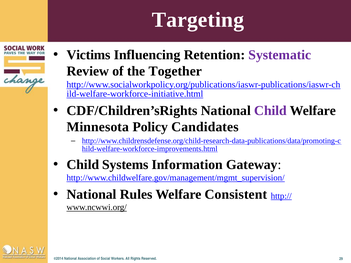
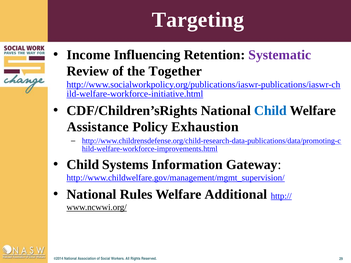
Victims: Victims -> Income
Child at (270, 111) colour: purple -> blue
Minnesota: Minnesota -> Assistance
Candidates: Candidates -> Exhaustion
Consistent: Consistent -> Additional
